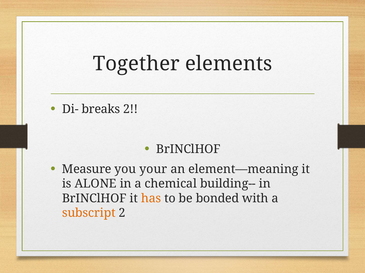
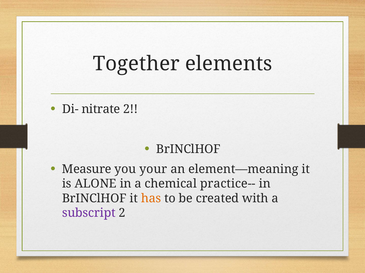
breaks: breaks -> nitrate
building--: building-- -> practice--
bonded: bonded -> created
subscript colour: orange -> purple
